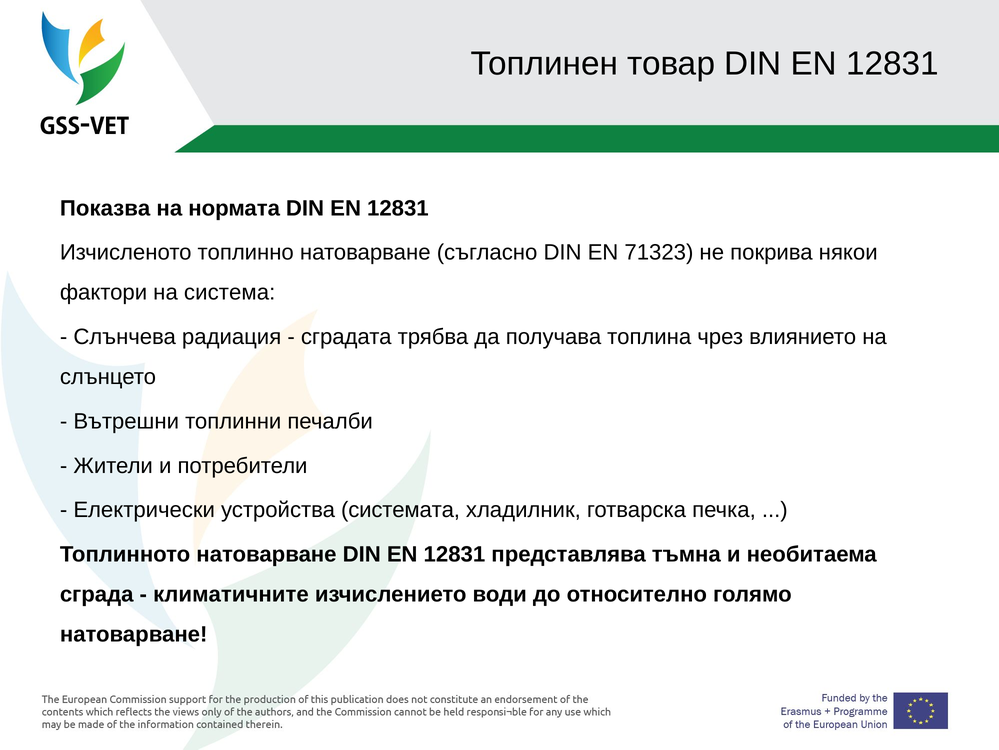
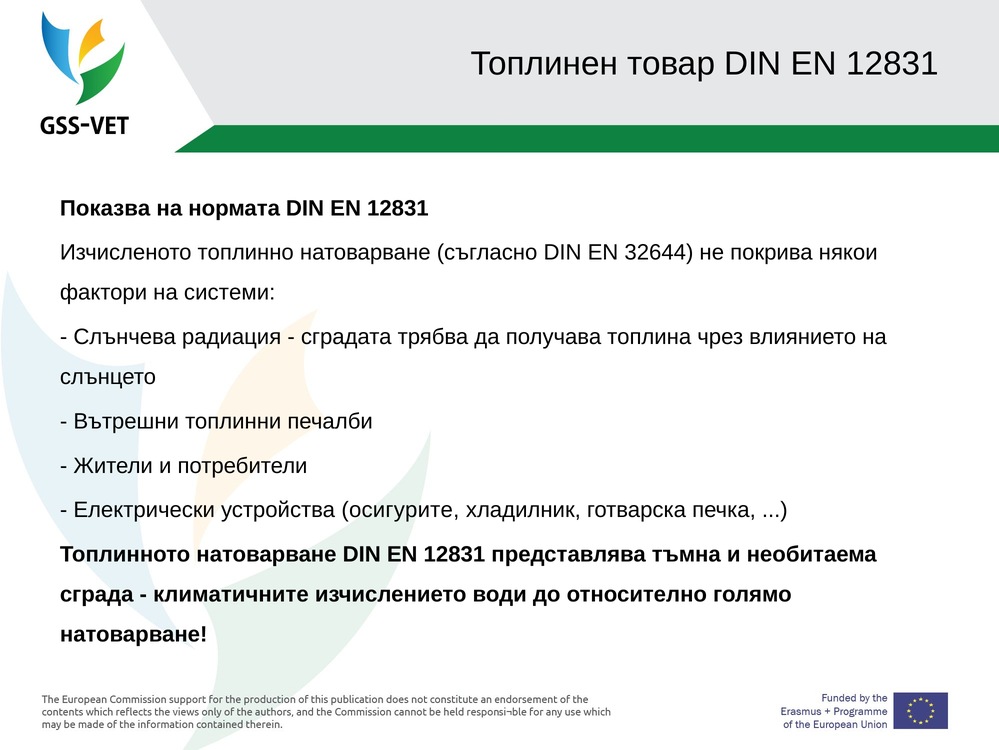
71323: 71323 -> 32644
система: система -> системи
системата: системата -> осигурите
